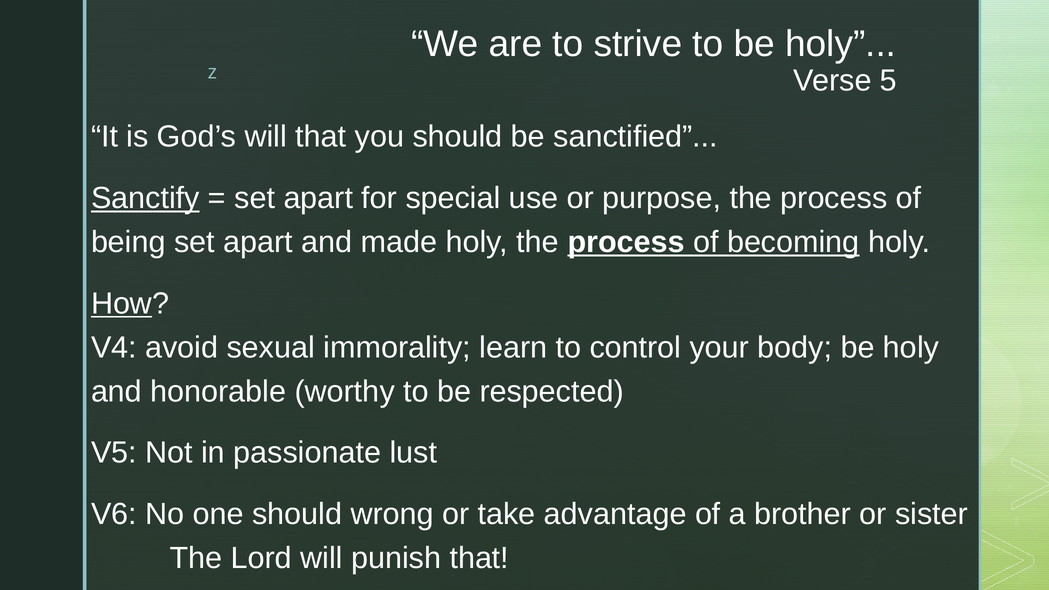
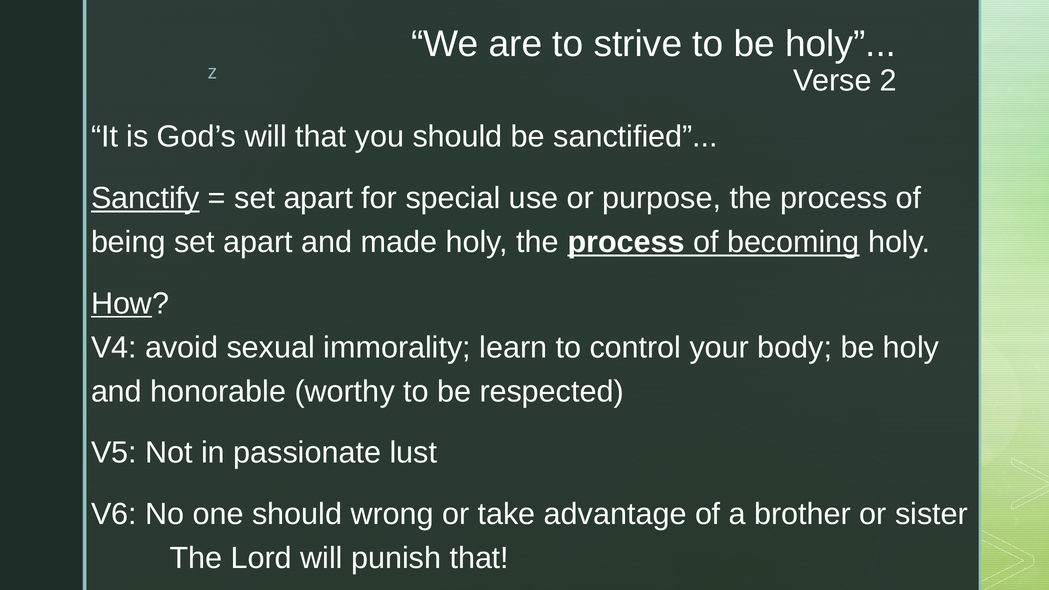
5: 5 -> 2
